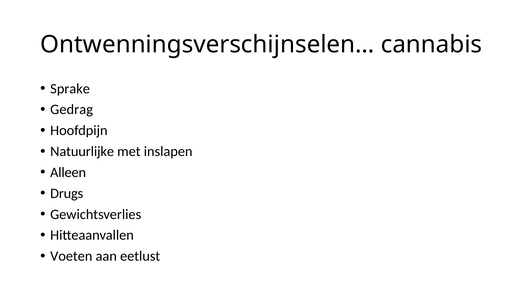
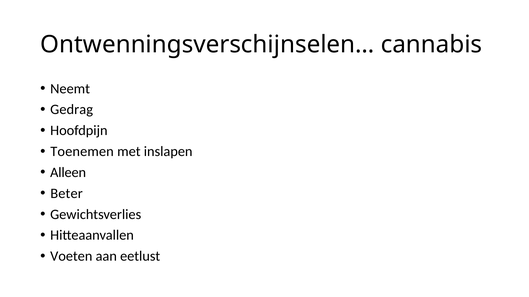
Sprake: Sprake -> Neemt
Natuurlijke: Natuurlijke -> Toenemen
Drugs: Drugs -> Beter
